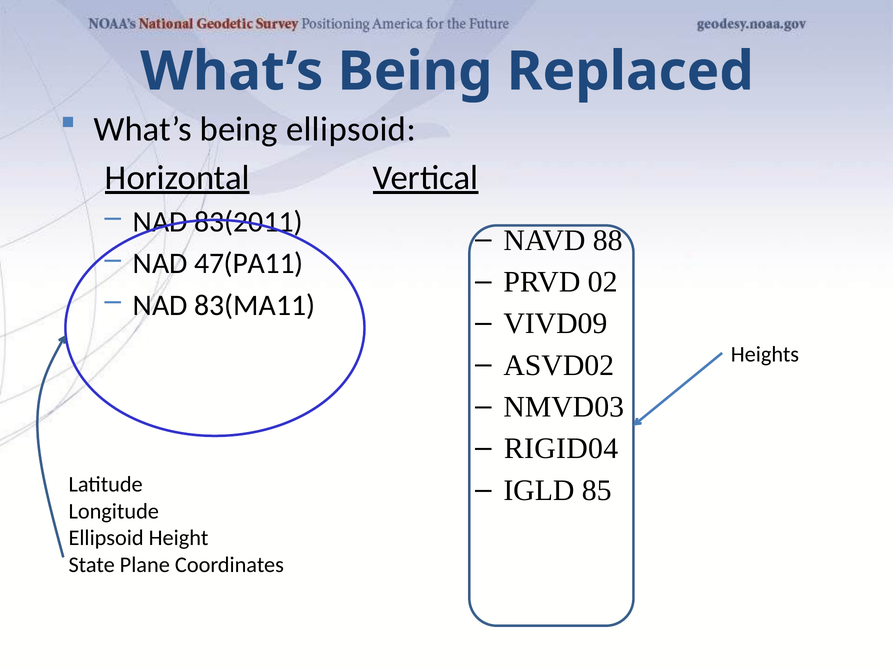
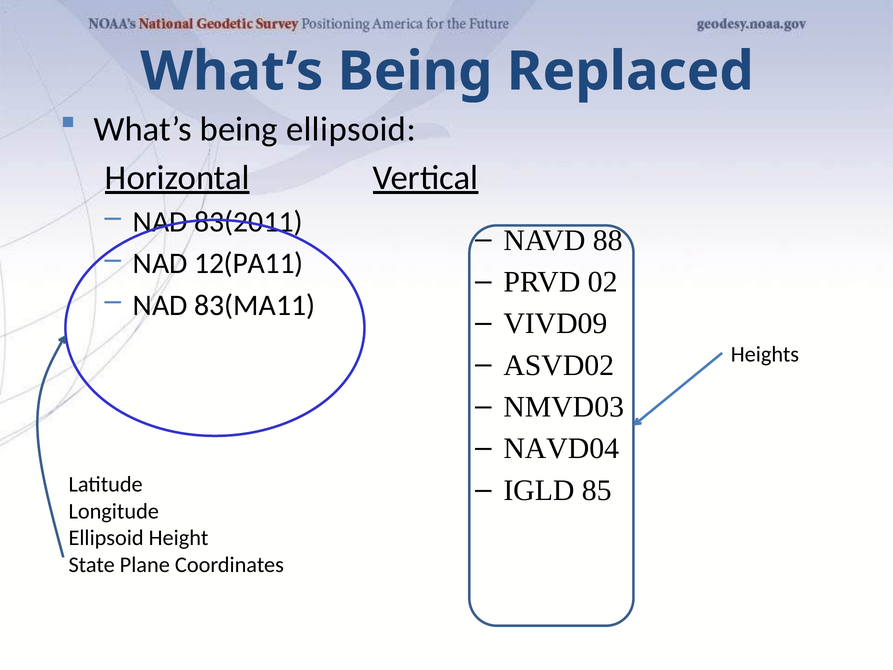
47(PA11: 47(PA11 -> 12(PA11
RIGID04: RIGID04 -> NAVD04
